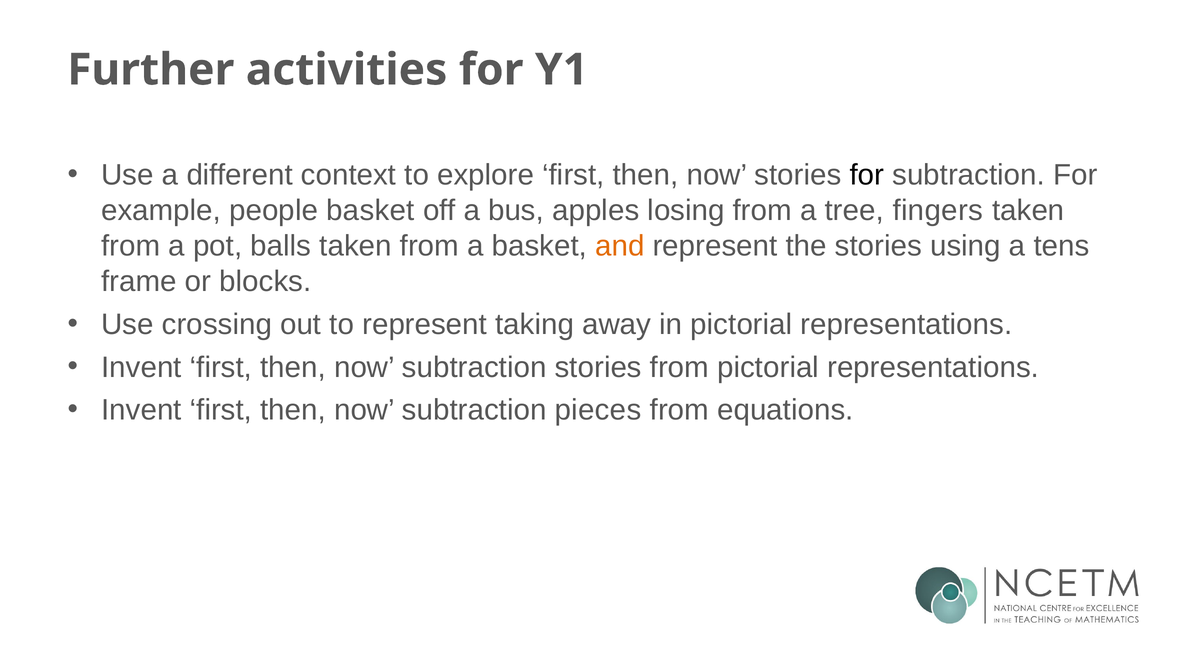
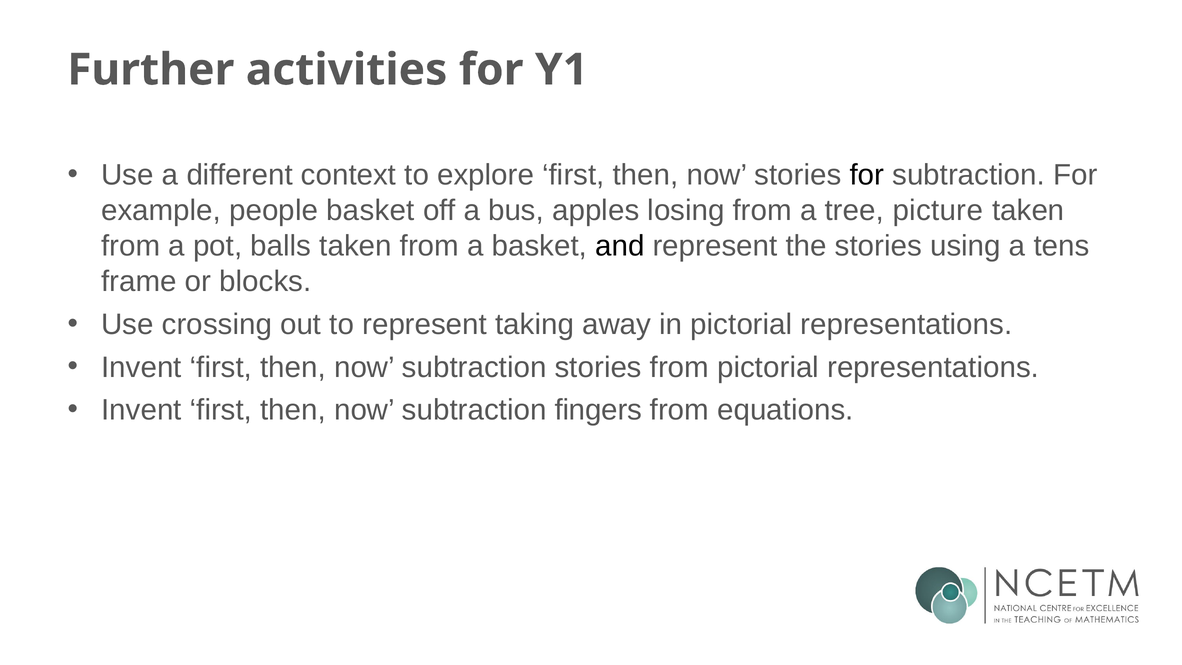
fingers: fingers -> picture
and colour: orange -> black
pieces: pieces -> fingers
